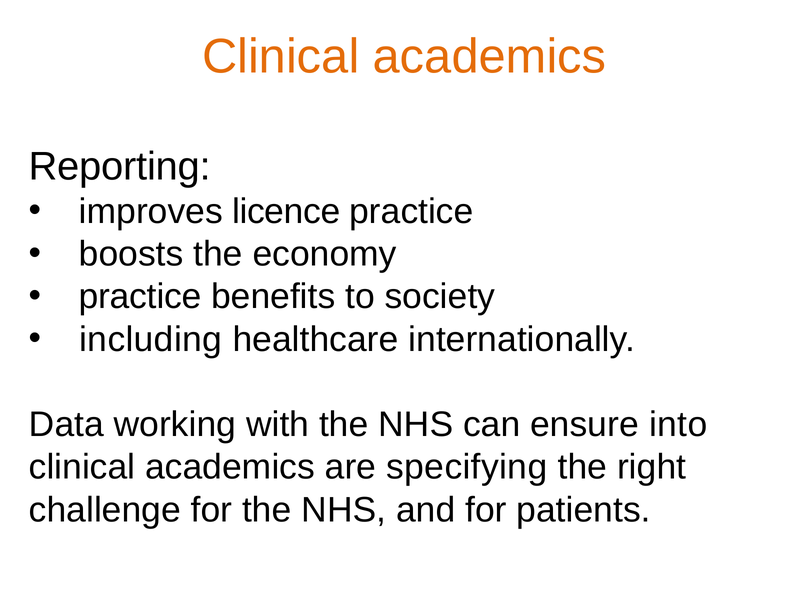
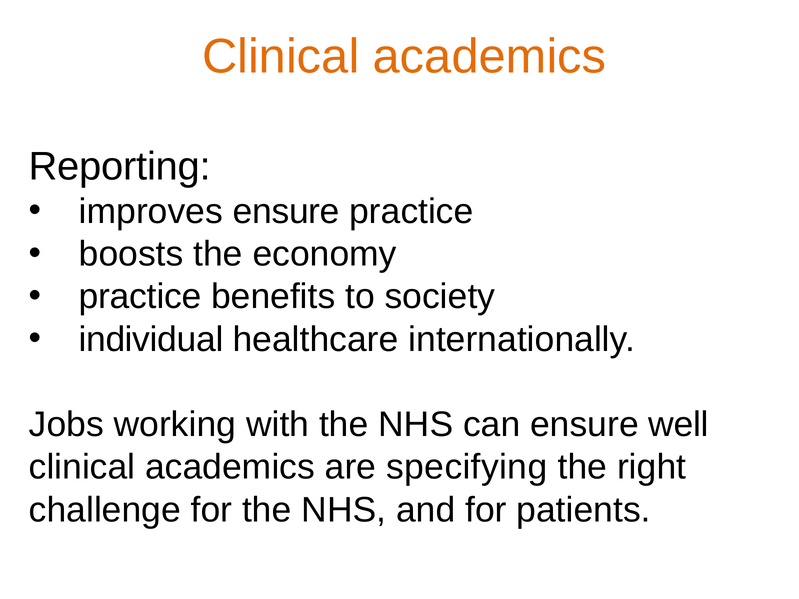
improves licence: licence -> ensure
including: including -> individual
Data: Data -> Jobs
into: into -> well
